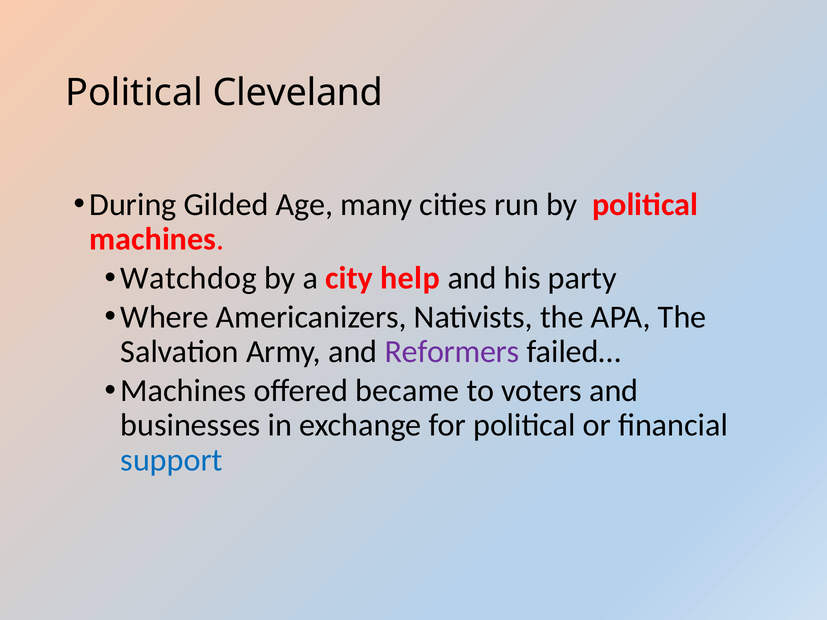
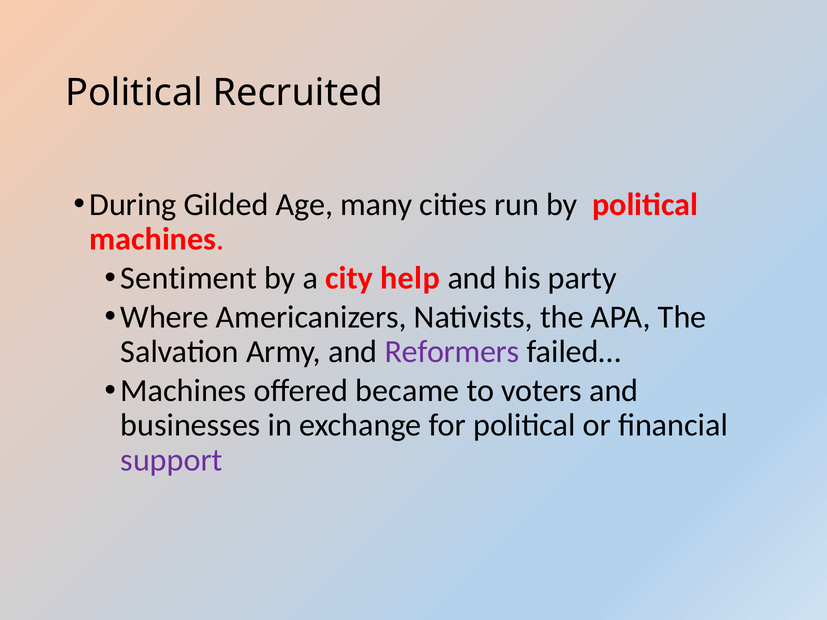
Cleveland: Cleveland -> Recruited
Watchdog: Watchdog -> Sentiment
support colour: blue -> purple
